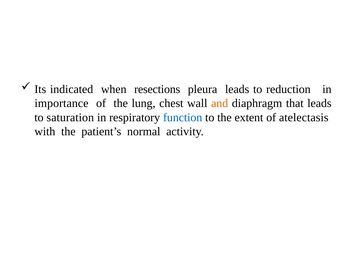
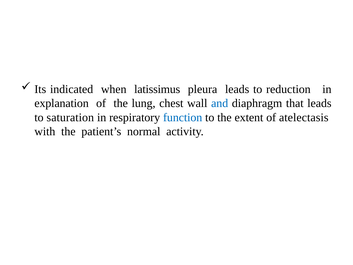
resections: resections -> latissimus
importance: importance -> explanation
and colour: orange -> blue
